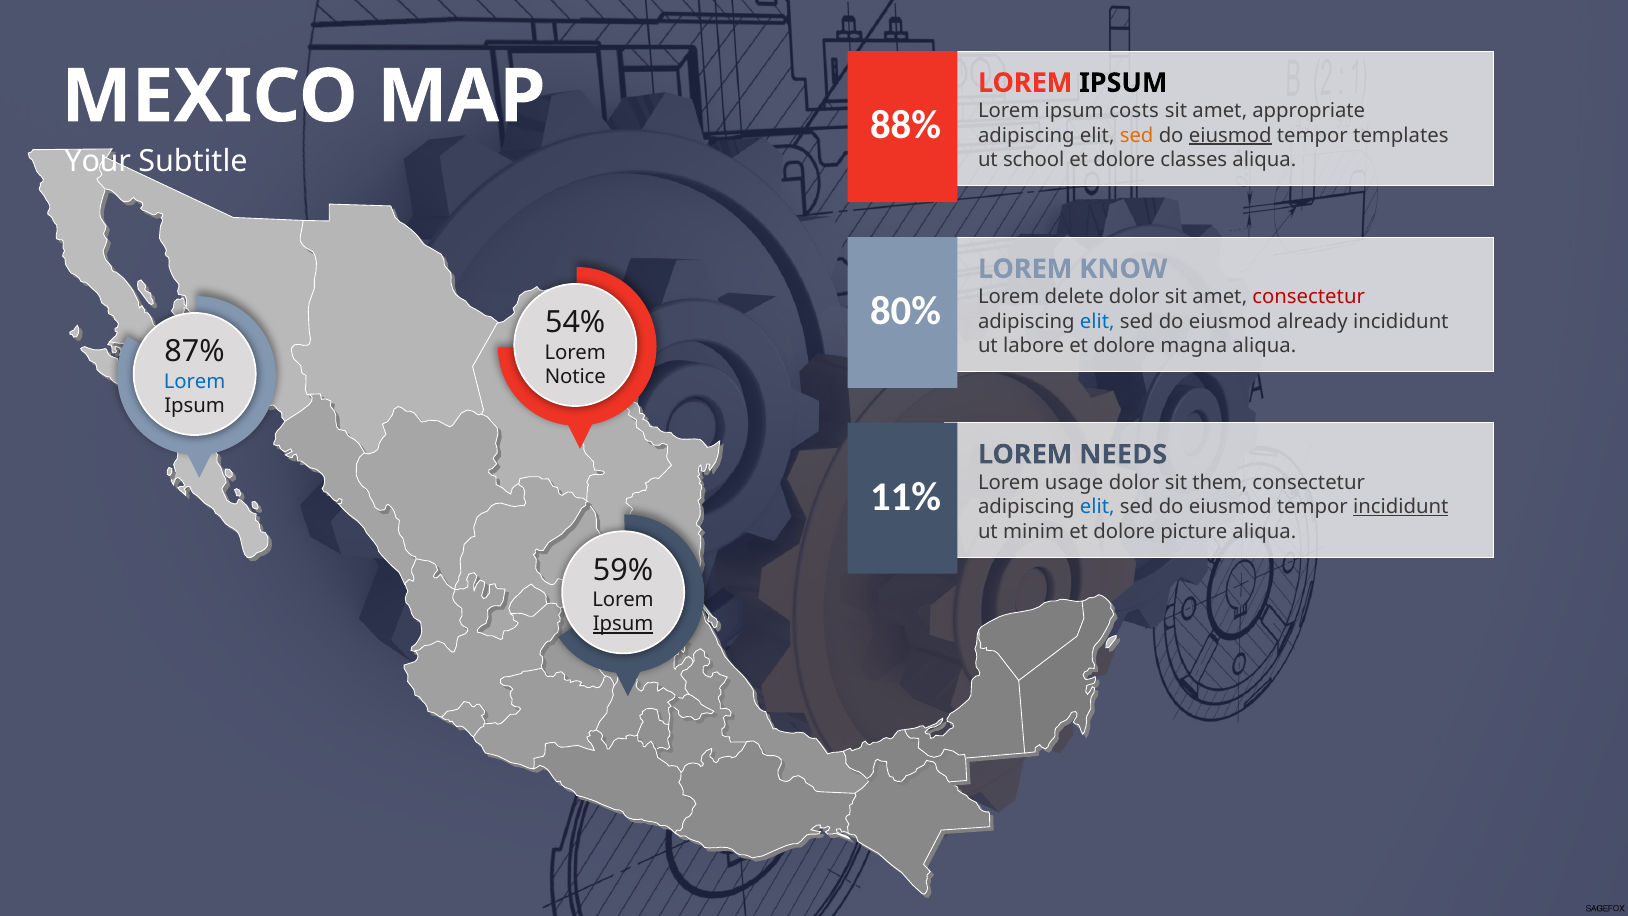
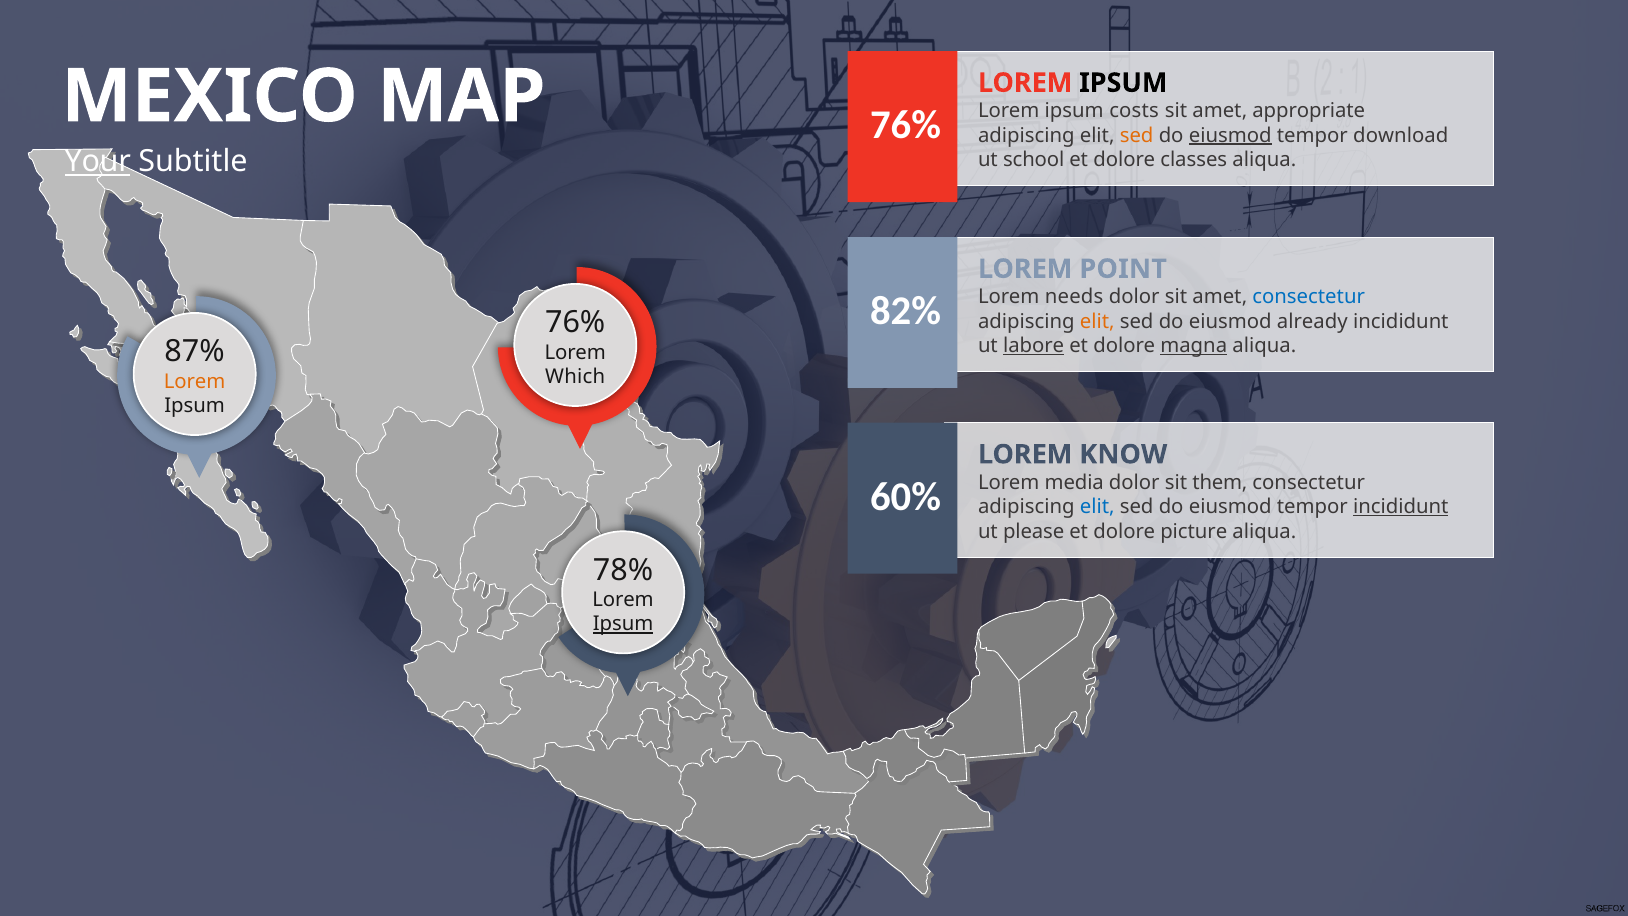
88% at (906, 125): 88% -> 76%
templates: templates -> download
Your underline: none -> present
KNOW: KNOW -> POINT
delete: delete -> needs
consectetur at (1309, 297) colour: red -> blue
80%: 80% -> 82%
54% at (575, 323): 54% -> 76%
elit at (1097, 321) colour: blue -> orange
labore underline: none -> present
magna underline: none -> present
Notice: Notice -> Which
Lorem at (195, 381) colour: blue -> orange
NEEDS: NEEDS -> KNOW
usage: usage -> media
11%: 11% -> 60%
minim: minim -> please
59%: 59% -> 78%
